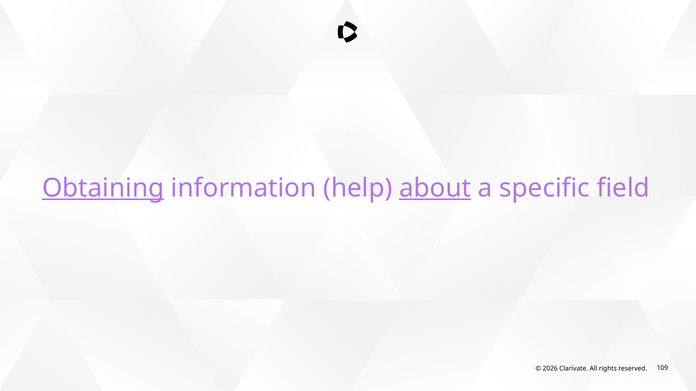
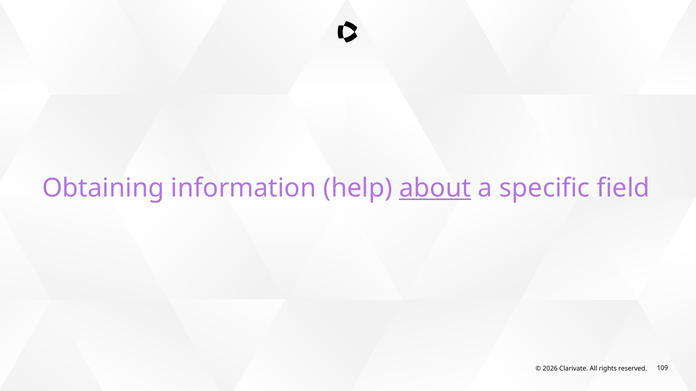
Obtaining underline: present -> none
